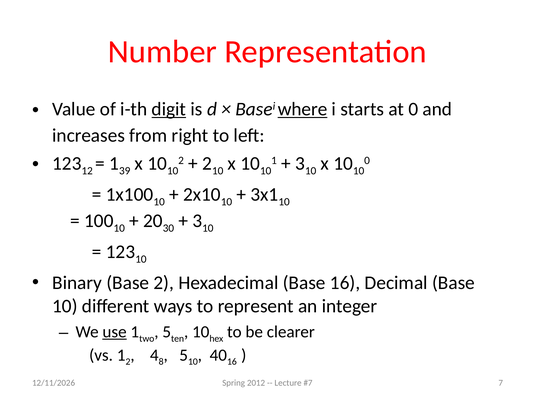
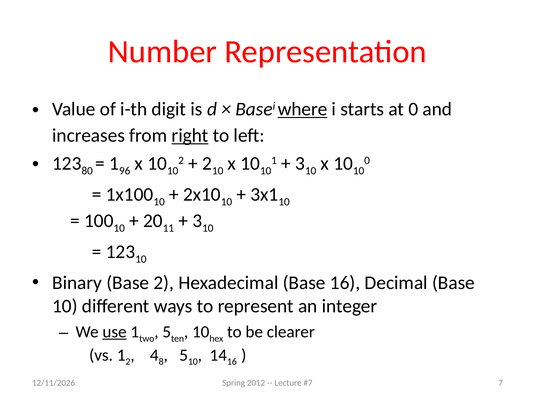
digit underline: present -> none
right underline: none -> present
12: 12 -> 80
39: 39 -> 96
30: 30 -> 11
40: 40 -> 14
